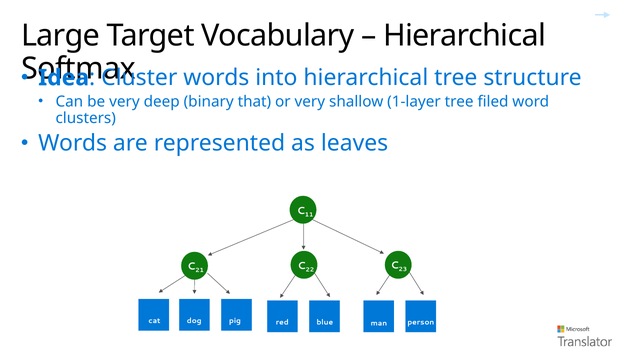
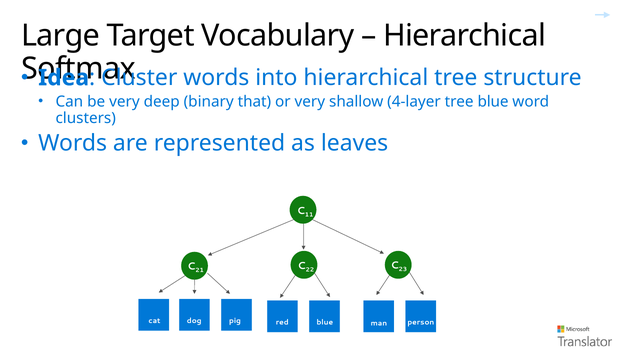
1-layer: 1-layer -> 4-layer
tree filed: filed -> blue
